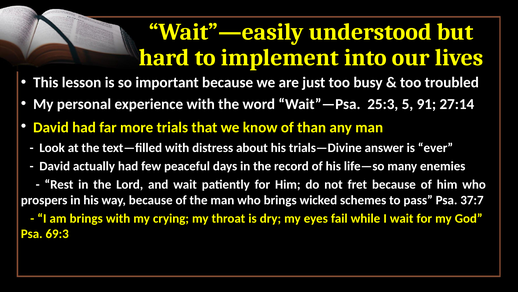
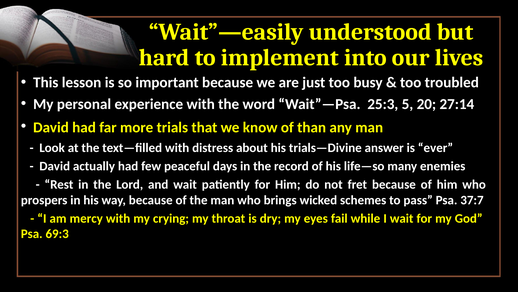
91: 91 -> 20
am brings: brings -> mercy
